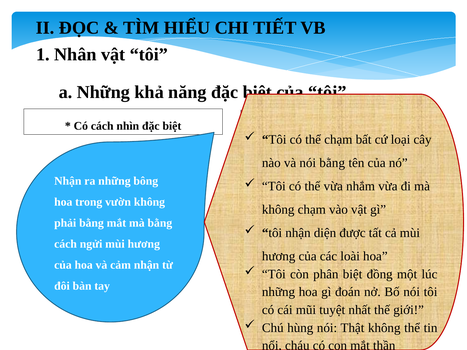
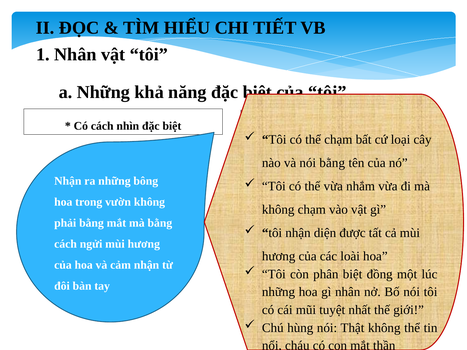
gì đoán: đoán -> nhân
